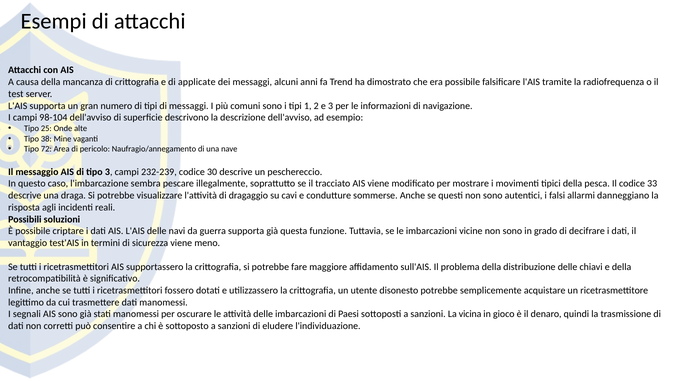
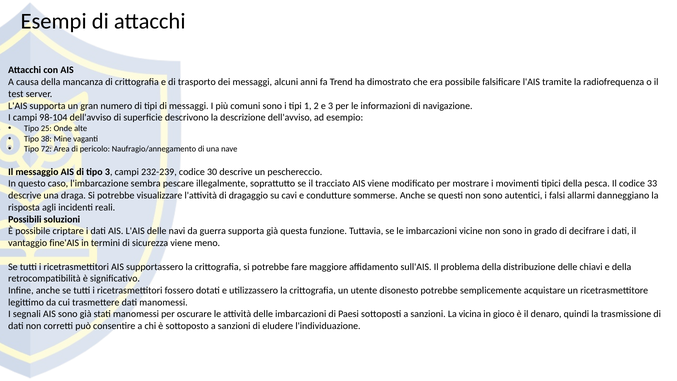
applicate: applicate -> trasporto
test'AIS: test'AIS -> fine'AIS
